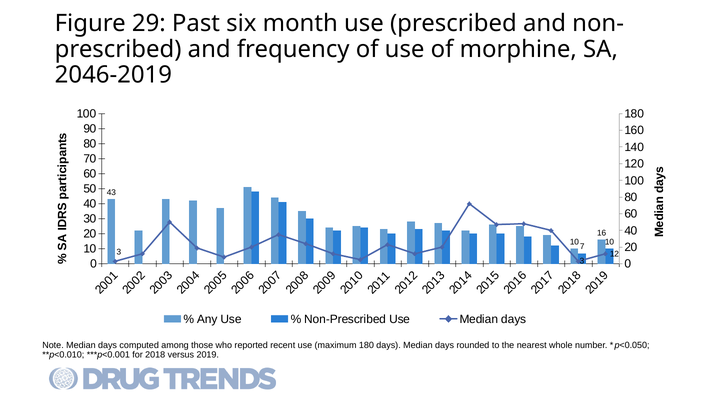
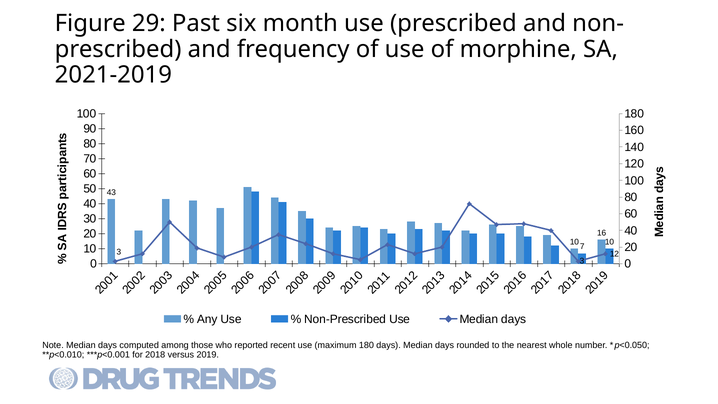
2046-2019: 2046-2019 -> 2021-2019
